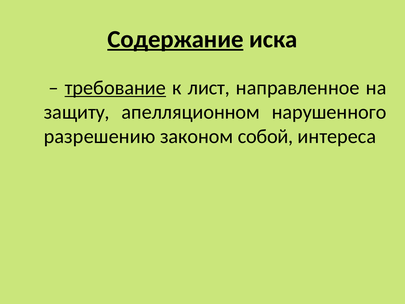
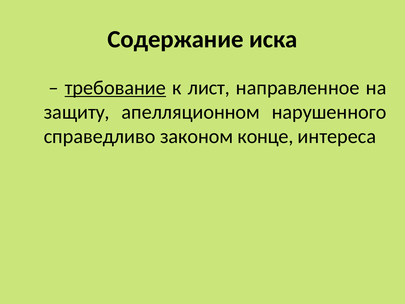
Содержание underline: present -> none
разрешению: разрешению -> справедливо
собой: собой -> конце
